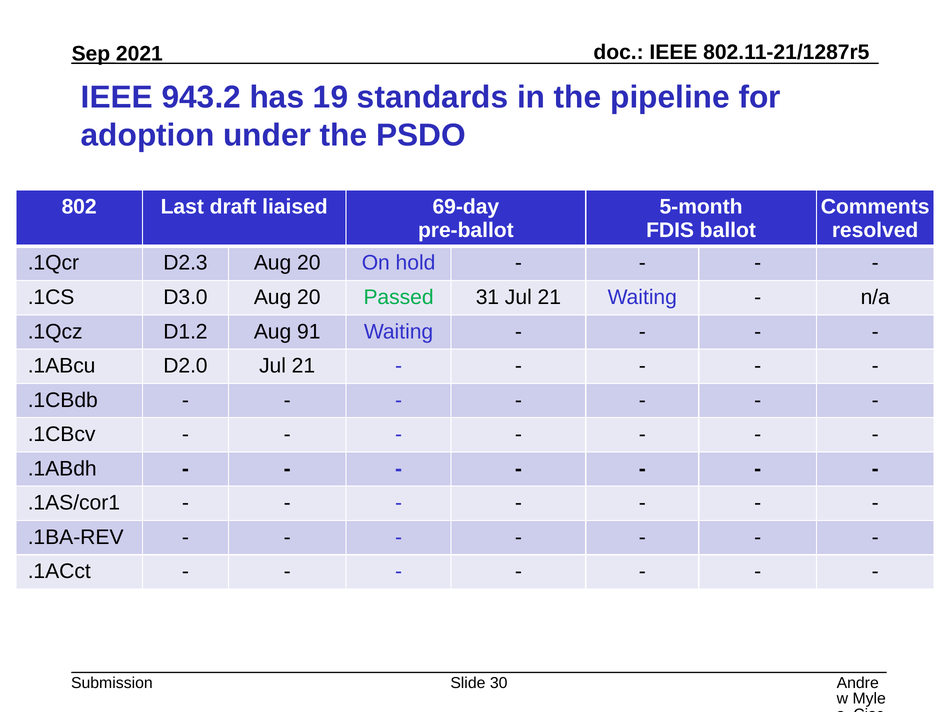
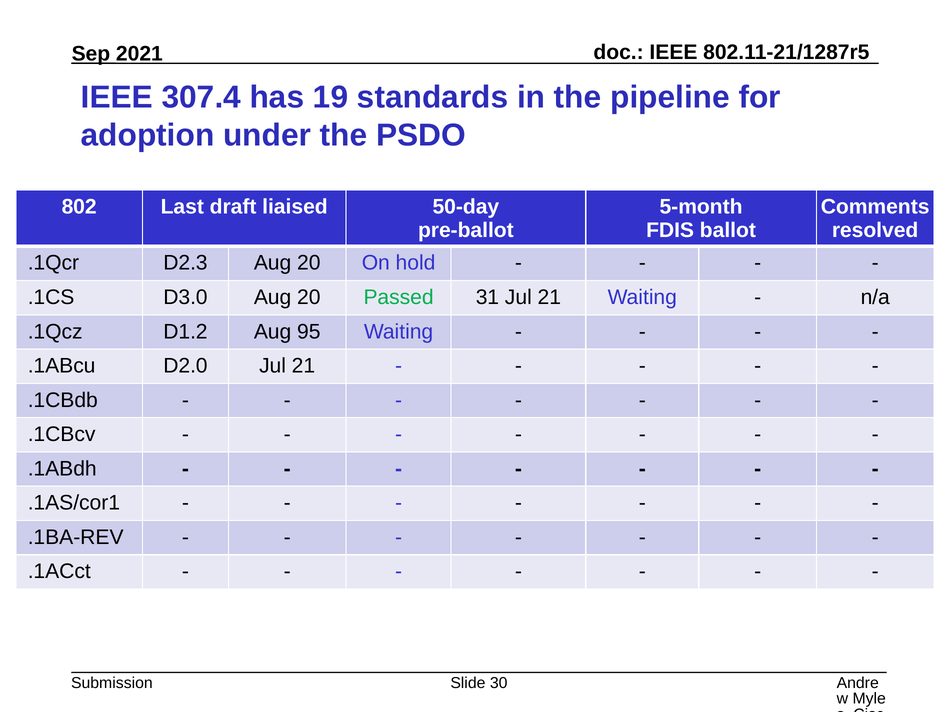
943.2: 943.2 -> 307.4
69-day: 69-day -> 50-day
91: 91 -> 95
